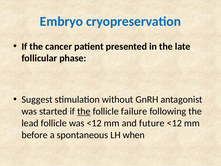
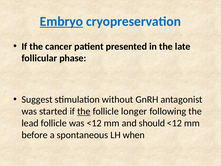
Embryo underline: none -> present
failure: failure -> longer
future: future -> should
